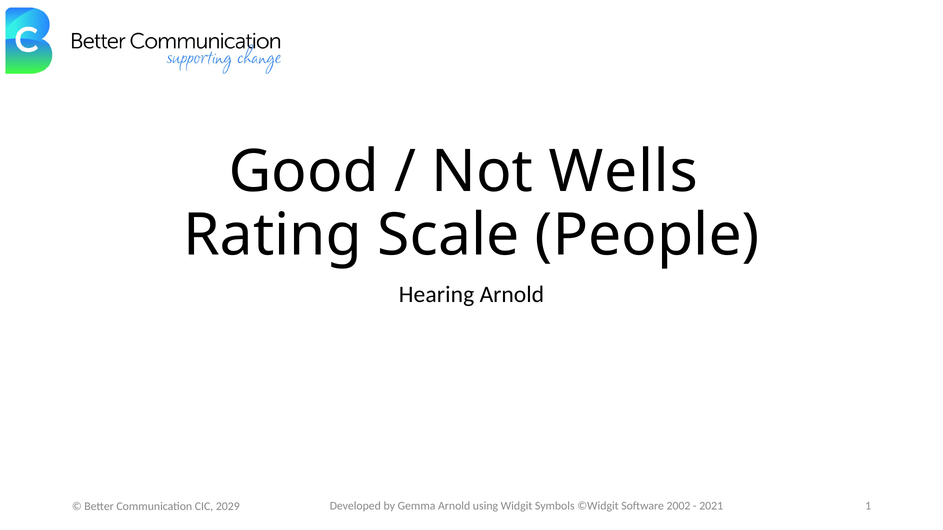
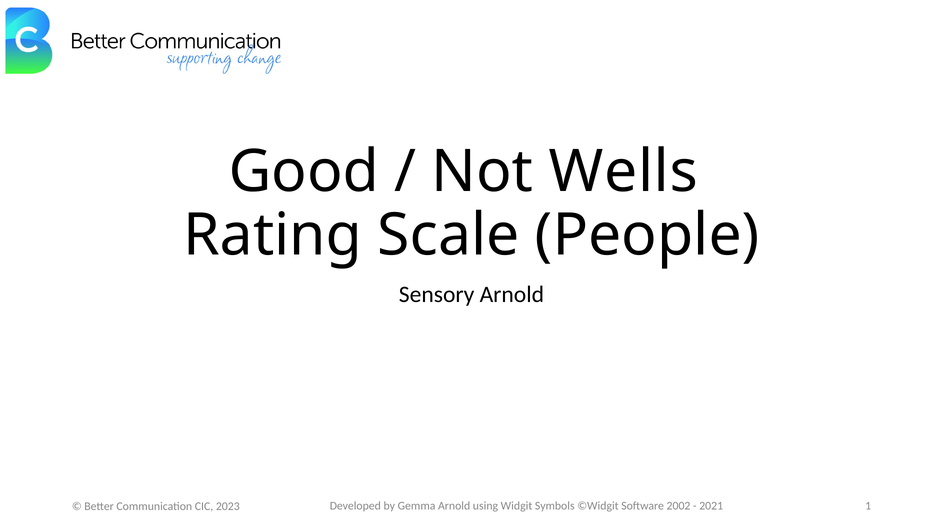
Hearing: Hearing -> Sensory
2029: 2029 -> 2023
